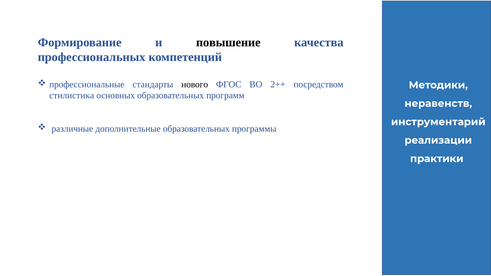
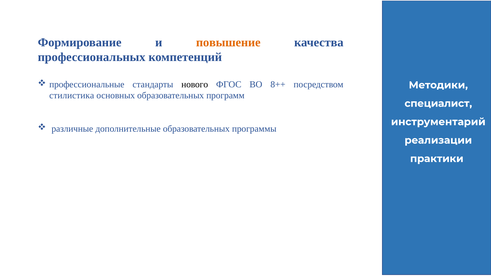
повышение colour: black -> orange
2++: 2++ -> 8++
неравенств: неравенств -> специалист
